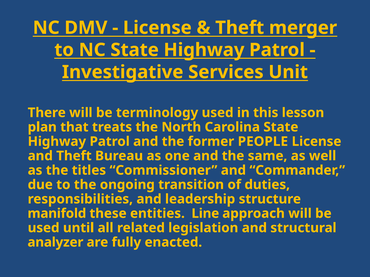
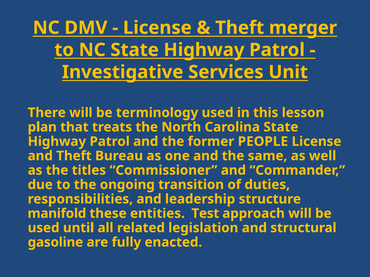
Line: Line -> Test
analyzer: analyzer -> gasoline
